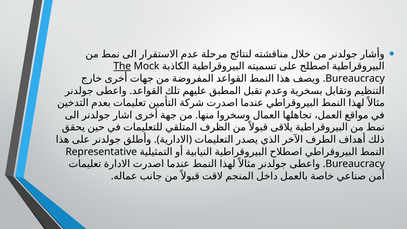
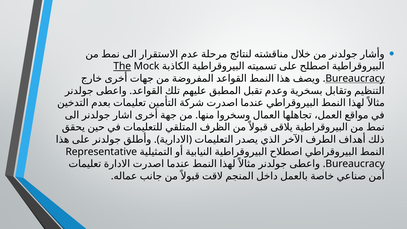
Bureaucracy at (355, 78) underline: none -> present
